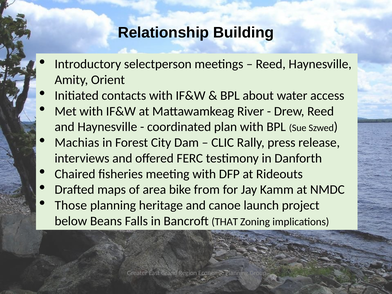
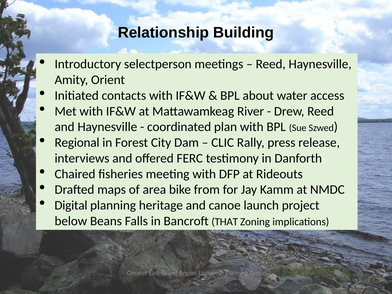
Machias: Machias -> Regional
Those: Those -> Digital
